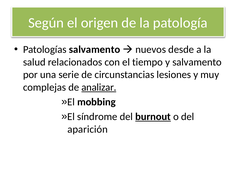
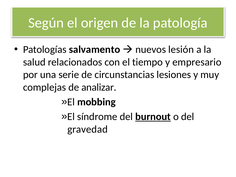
desde: desde -> lesión
y salvamento: salvamento -> empresario
analizar underline: present -> none
aparición: aparición -> gravedad
